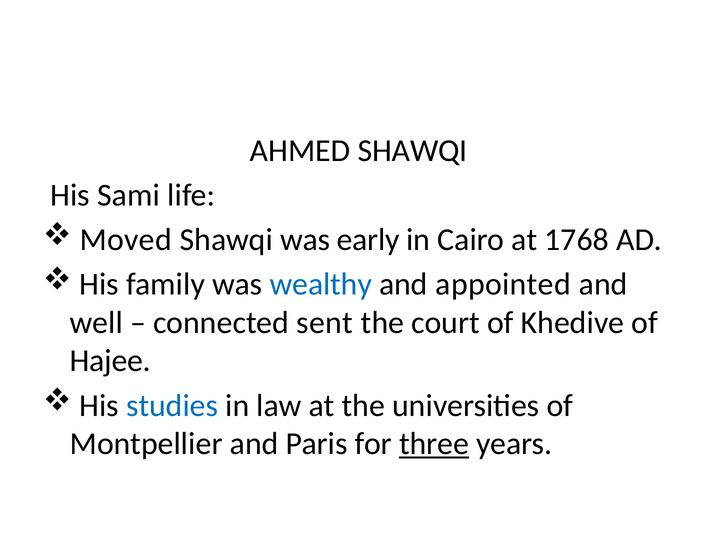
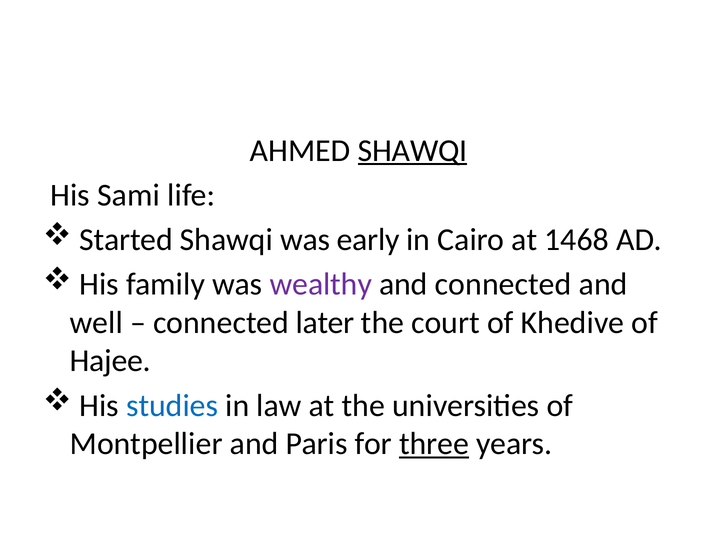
SHAWQI at (413, 150) underline: none -> present
Moved: Moved -> Started
1768: 1768 -> 1468
wealthy colour: blue -> purple
and appointed: appointed -> connected
sent: sent -> later
